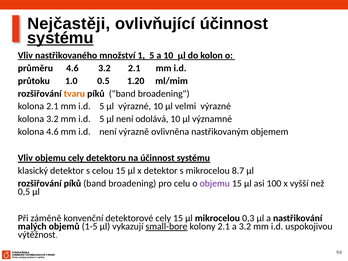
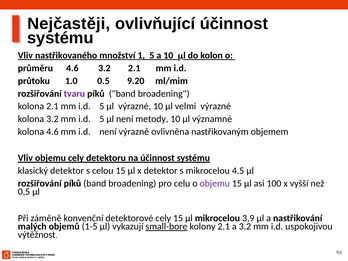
systému at (60, 38) underline: present -> none
1.20: 1.20 -> 9.20
tvaru colour: orange -> purple
odolává: odolává -> metody
8.7: 8.7 -> 4.5
0,3: 0,3 -> 3,9
